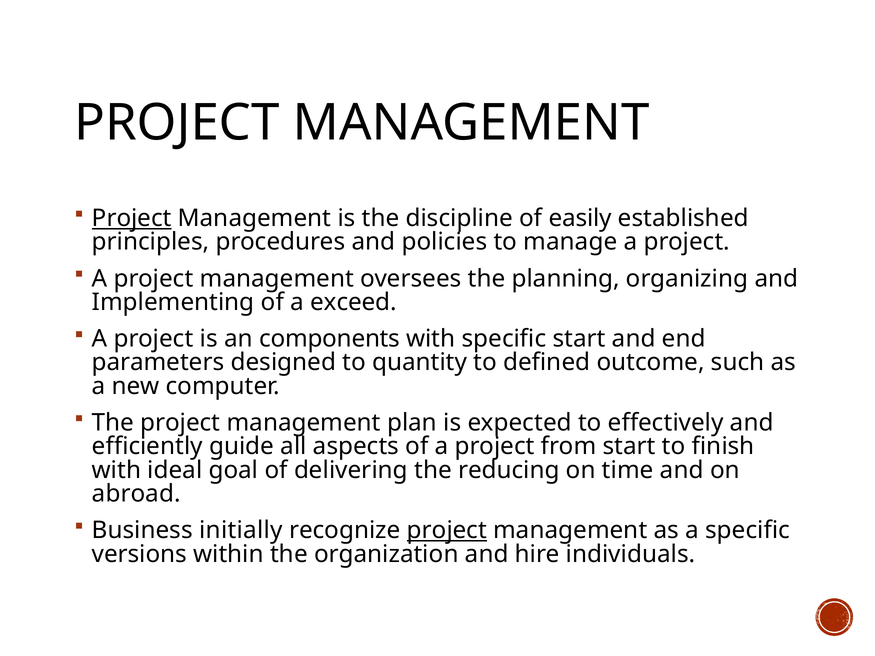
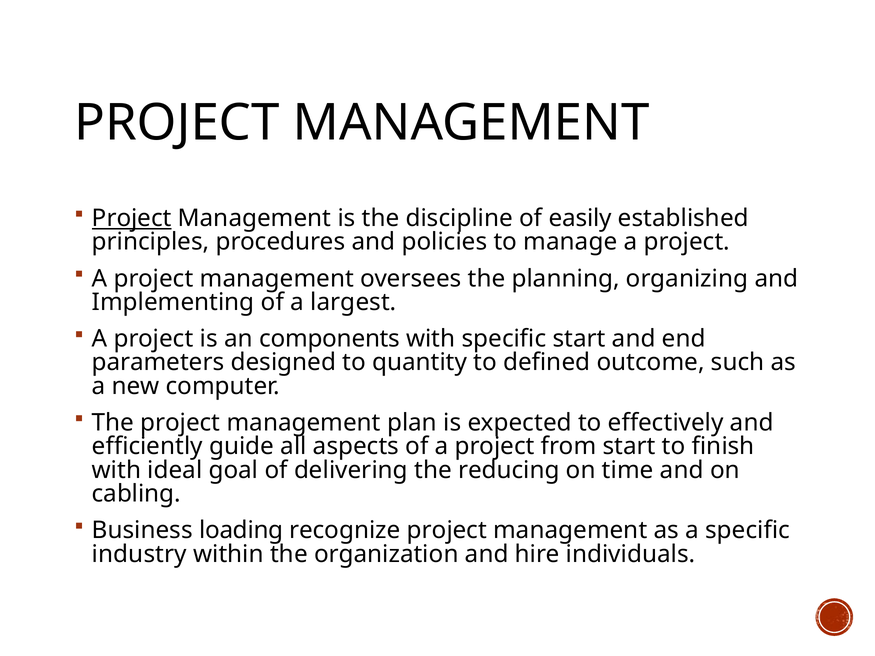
exceed: exceed -> largest
abroad: abroad -> cabling
initially: initially -> loading
project at (447, 531) underline: present -> none
versions: versions -> industry
